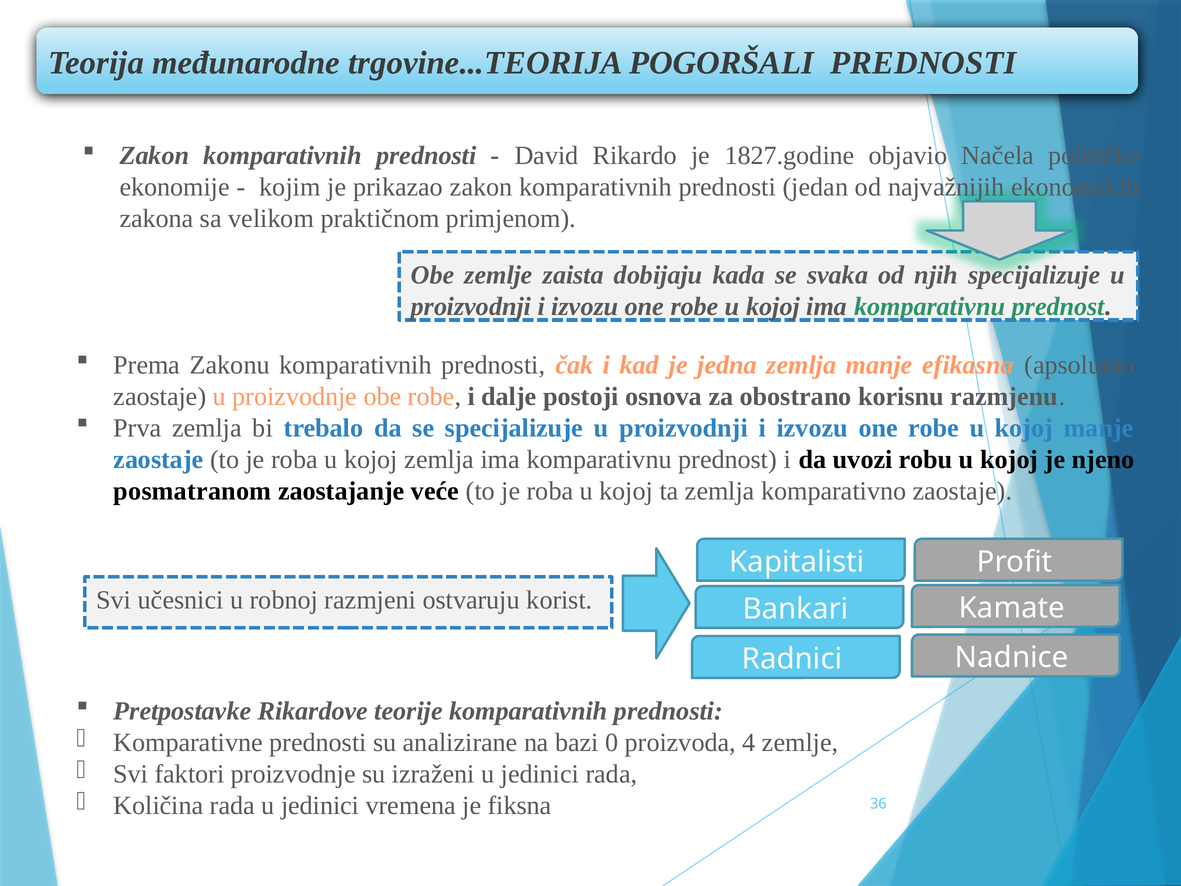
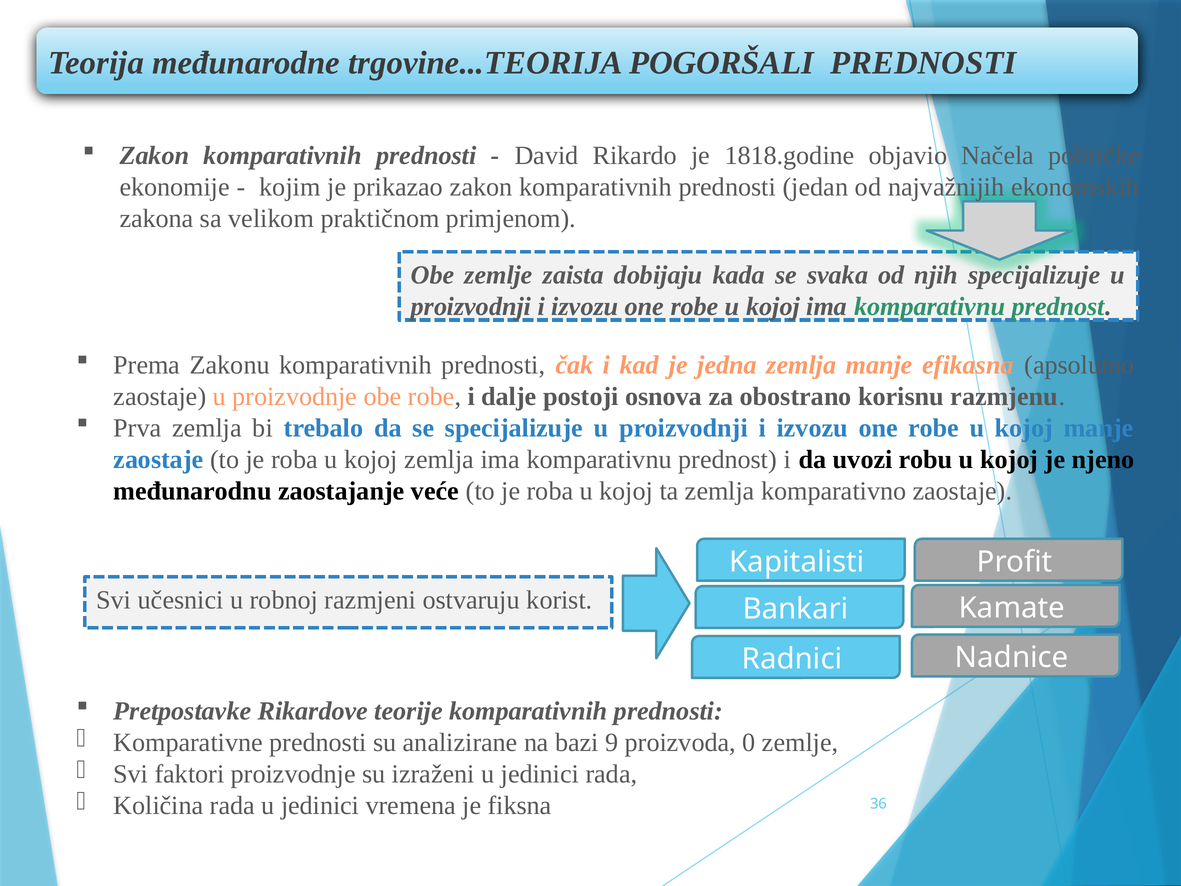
1827.godine: 1827.godine -> 1818.godine
posmatranom: posmatranom -> međunarodnu
0: 0 -> 9
4: 4 -> 0
